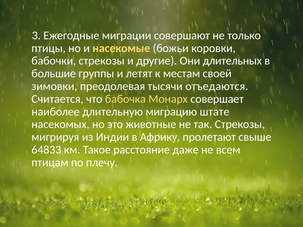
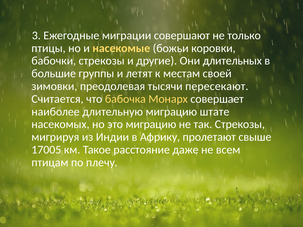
отъедаются: отъедаются -> пересекают
это животные: животные -> миграцию
64833: 64833 -> 17005
